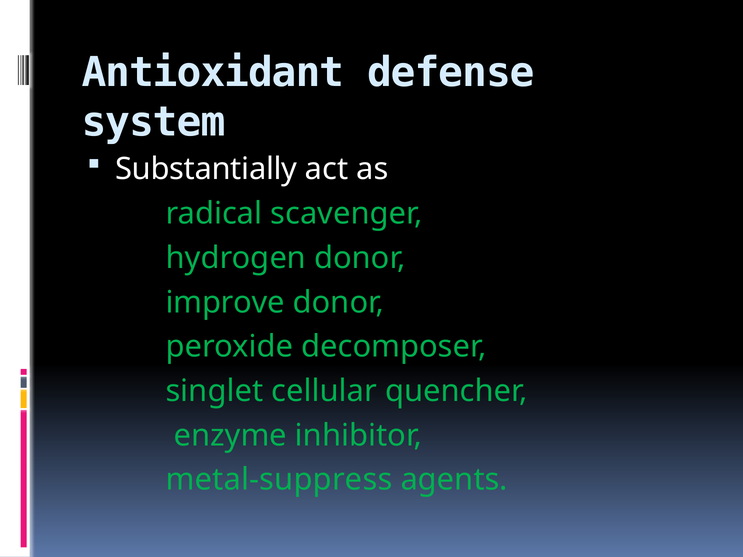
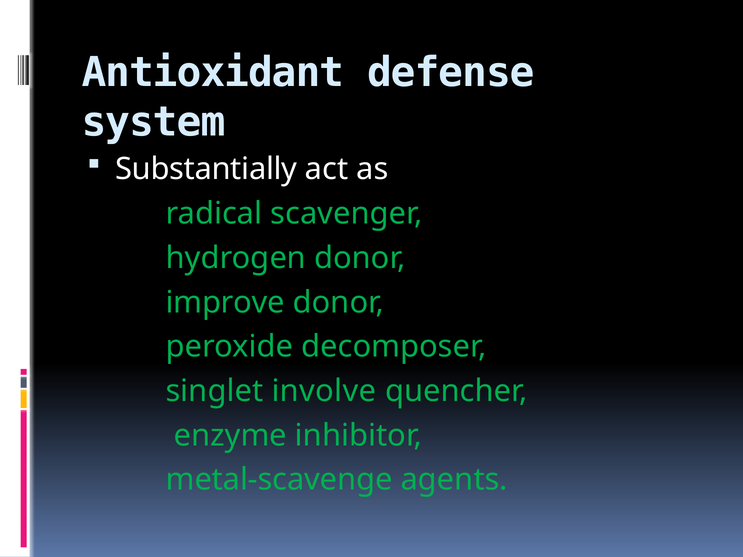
cellular: cellular -> involve
metal-suppress: metal-suppress -> metal-scavenge
